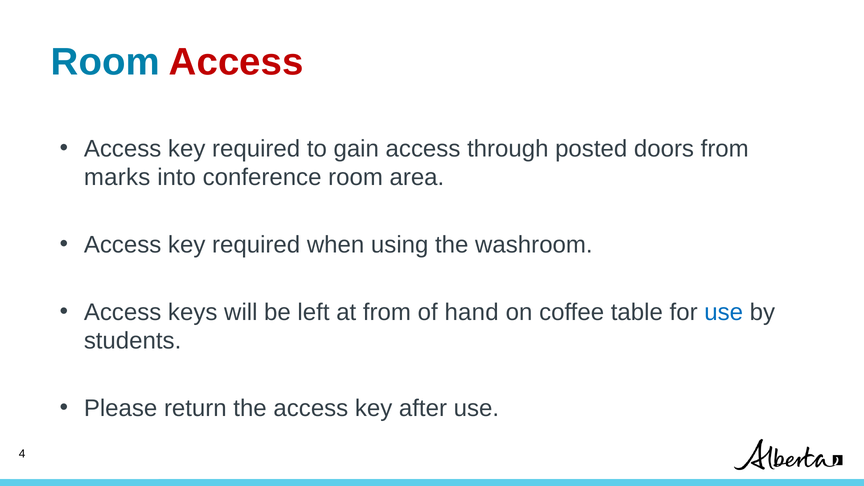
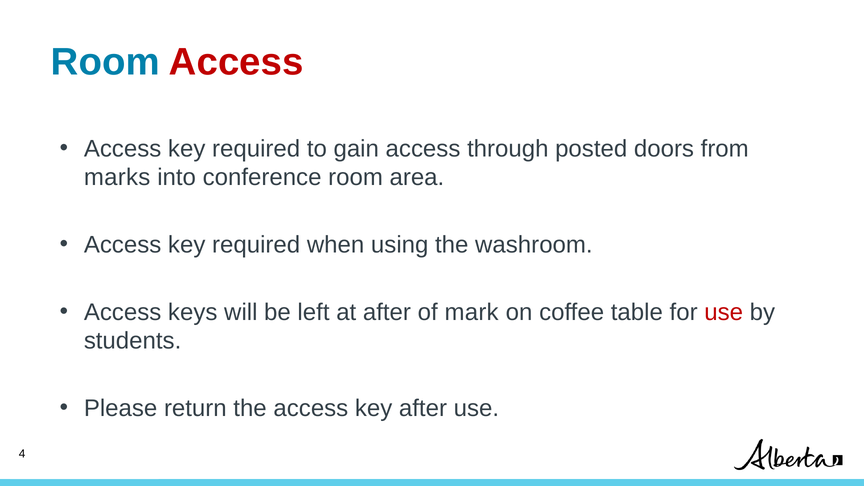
at from: from -> after
hand: hand -> mark
use at (724, 312) colour: blue -> red
